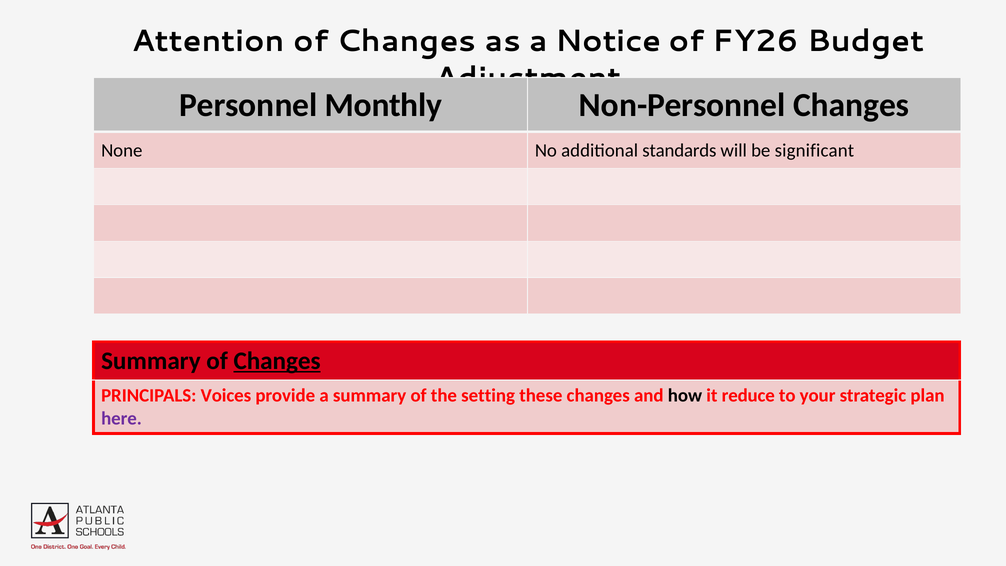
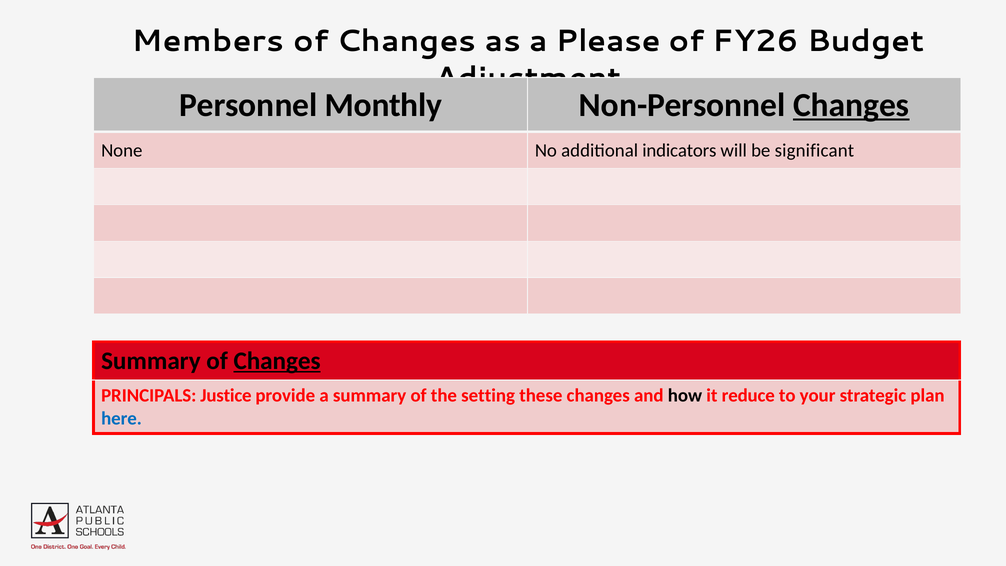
Attention: Attention -> Members
Notice: Notice -> Please
Changes at (851, 105) underline: none -> present
standards: standards -> indicators
Voices: Voices -> Justice
here colour: purple -> blue
